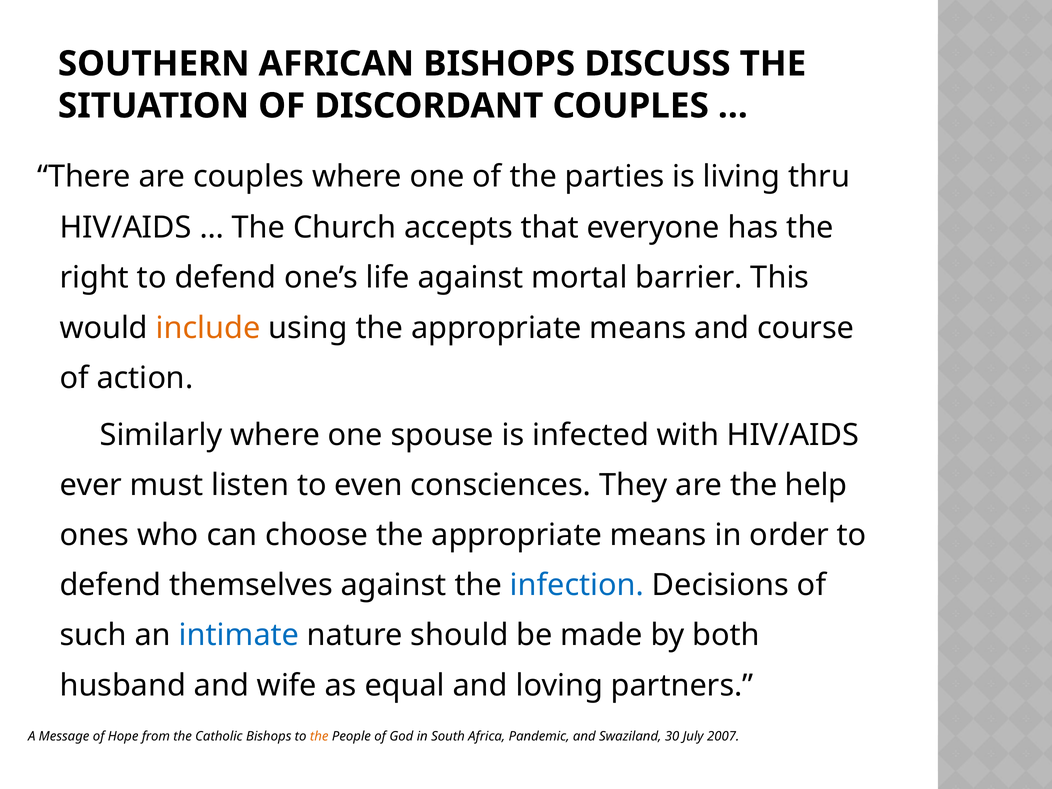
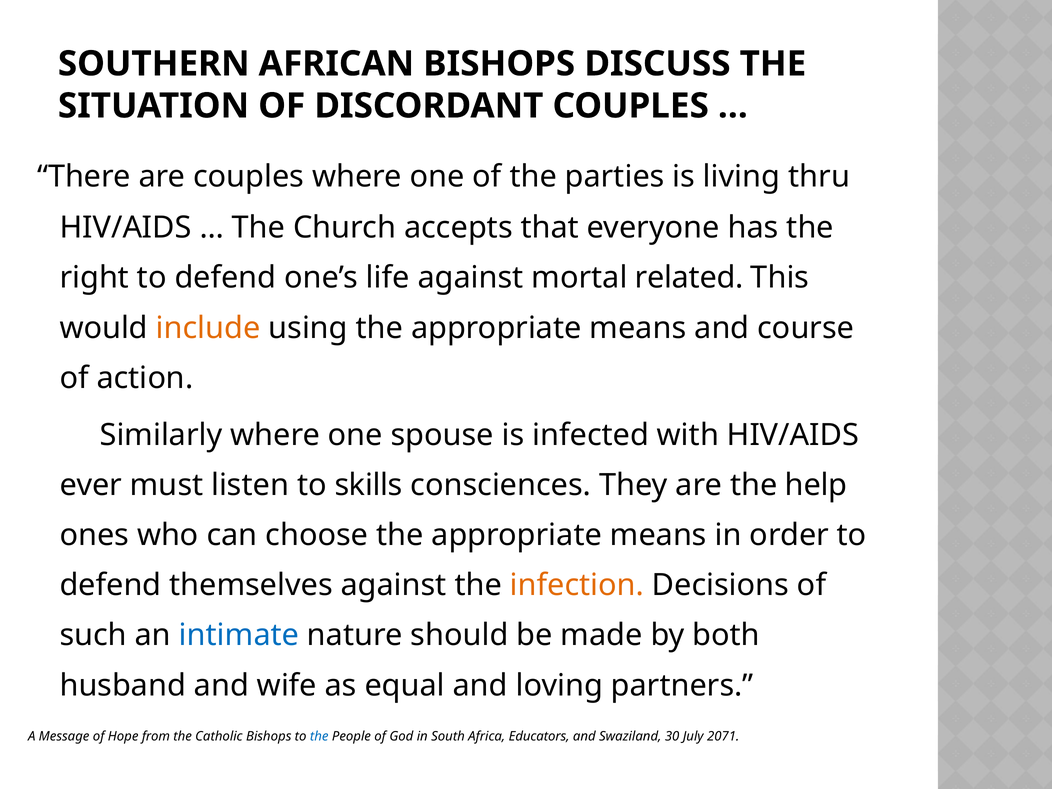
barrier: barrier -> related
even: even -> skills
infection colour: blue -> orange
the at (319, 736) colour: orange -> blue
Pandemic: Pandemic -> Educators
2007: 2007 -> 2071
